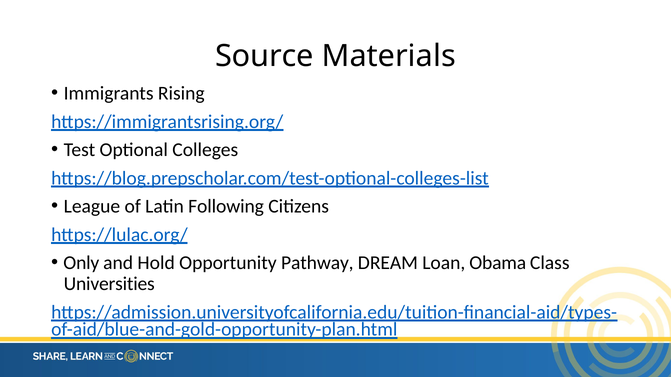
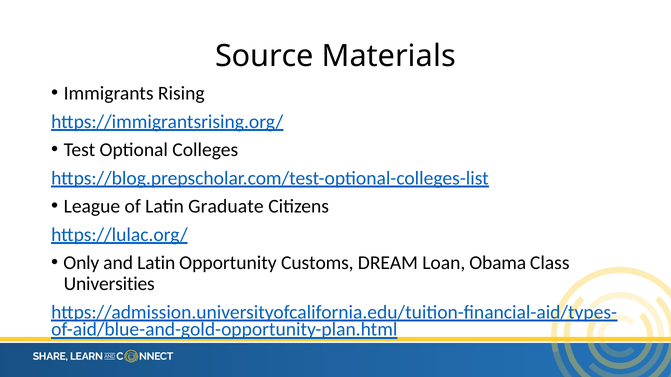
Following: Following -> Graduate
and Hold: Hold -> Latin
Pathway: Pathway -> Customs
